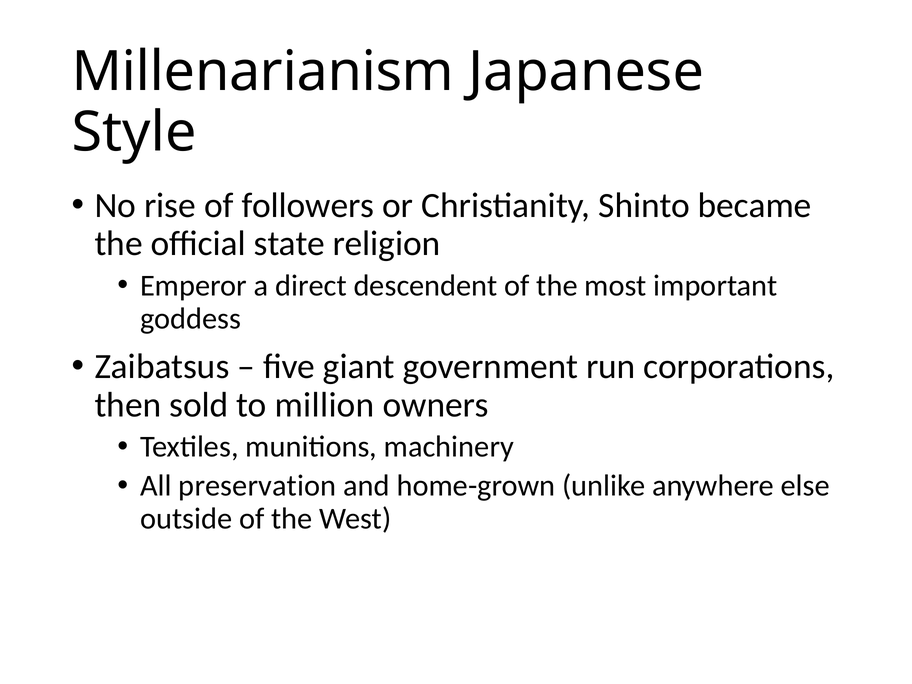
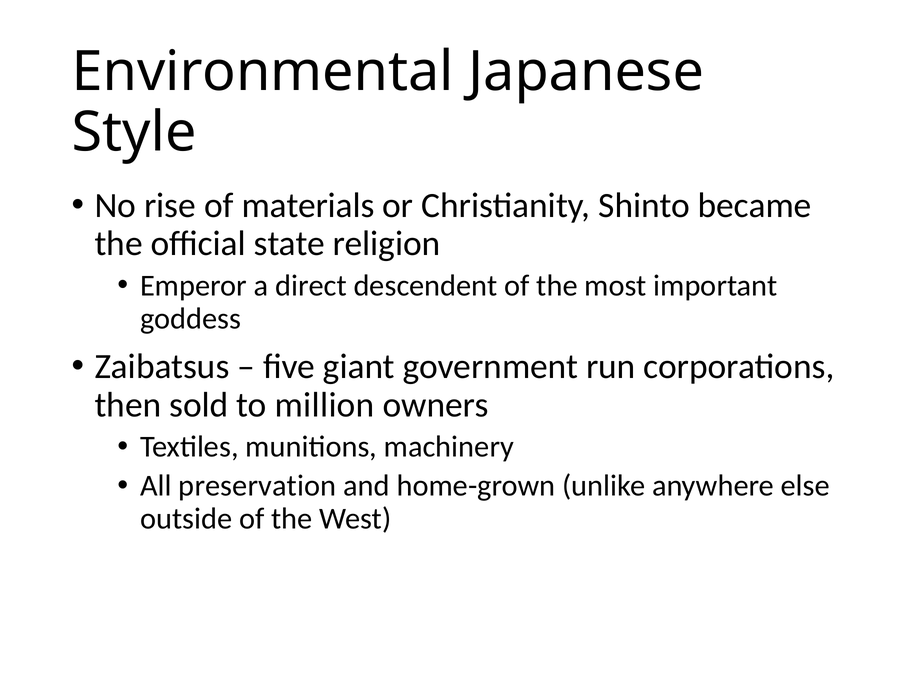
Millenarianism: Millenarianism -> Environmental
followers: followers -> materials
